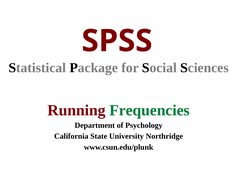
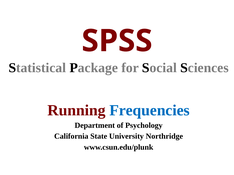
Frequencies colour: green -> blue
